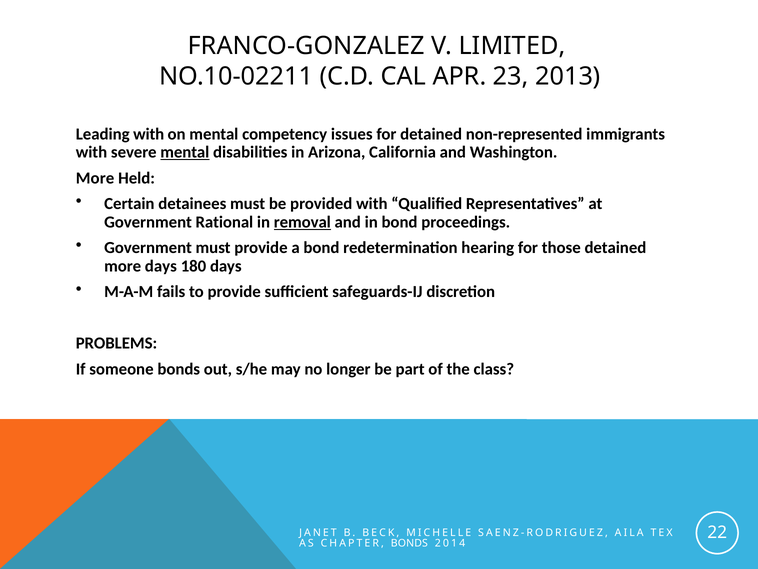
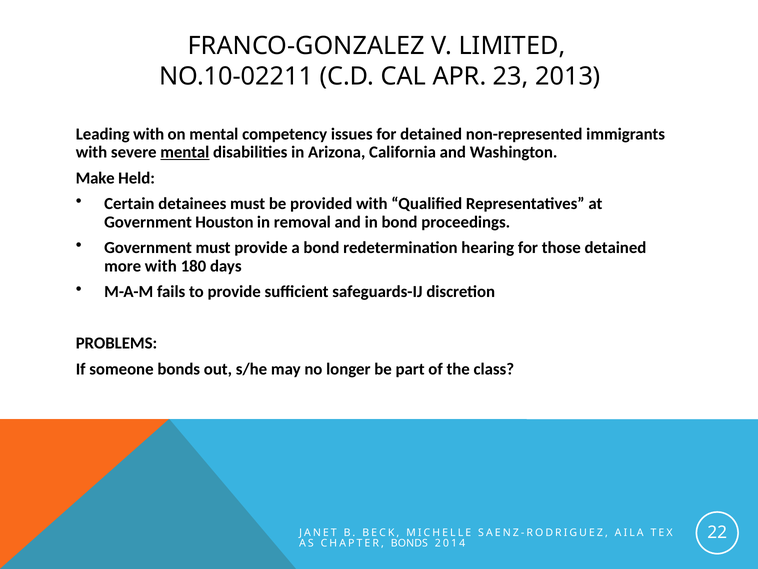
More at (95, 178): More -> Make
Rational: Rational -> Houston
removal underline: present -> none
more days: days -> with
